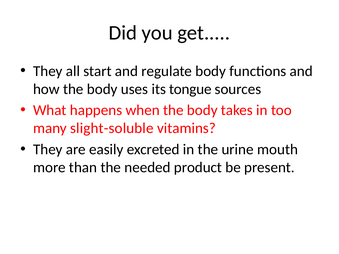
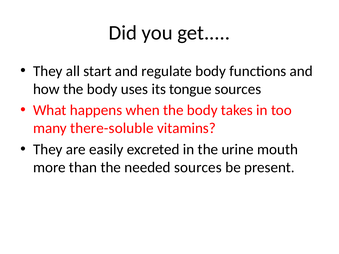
slight-soluble: slight-soluble -> there-soluble
needed product: product -> sources
